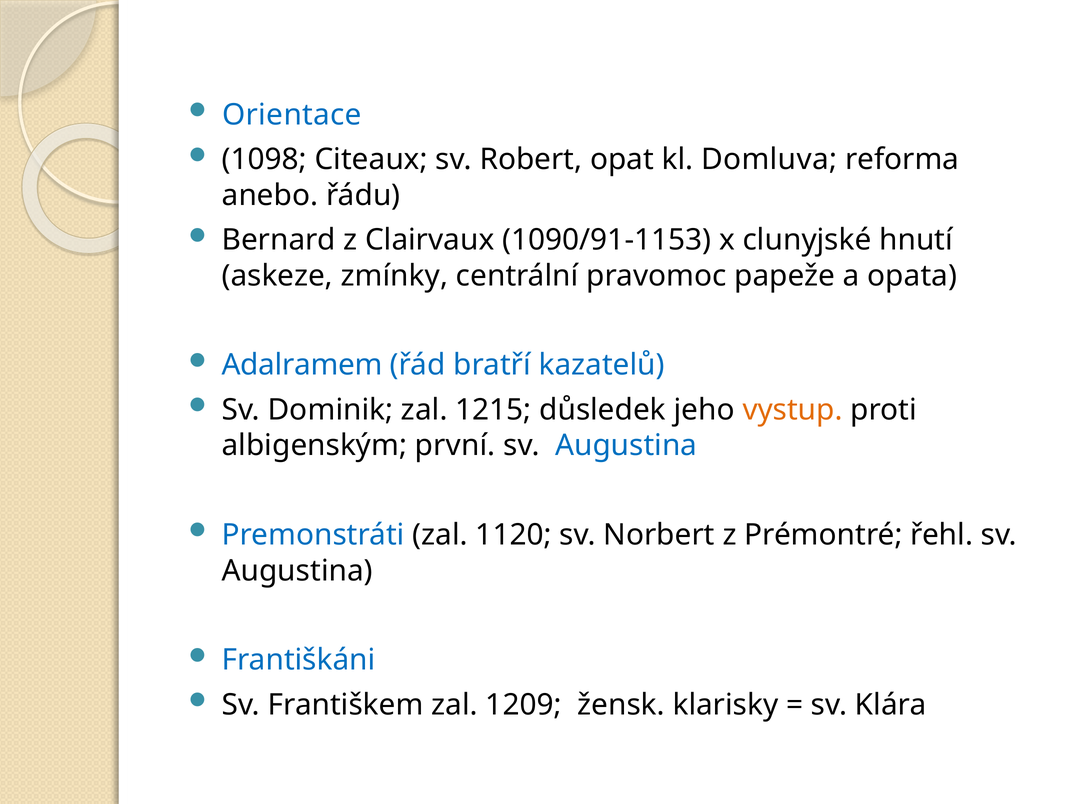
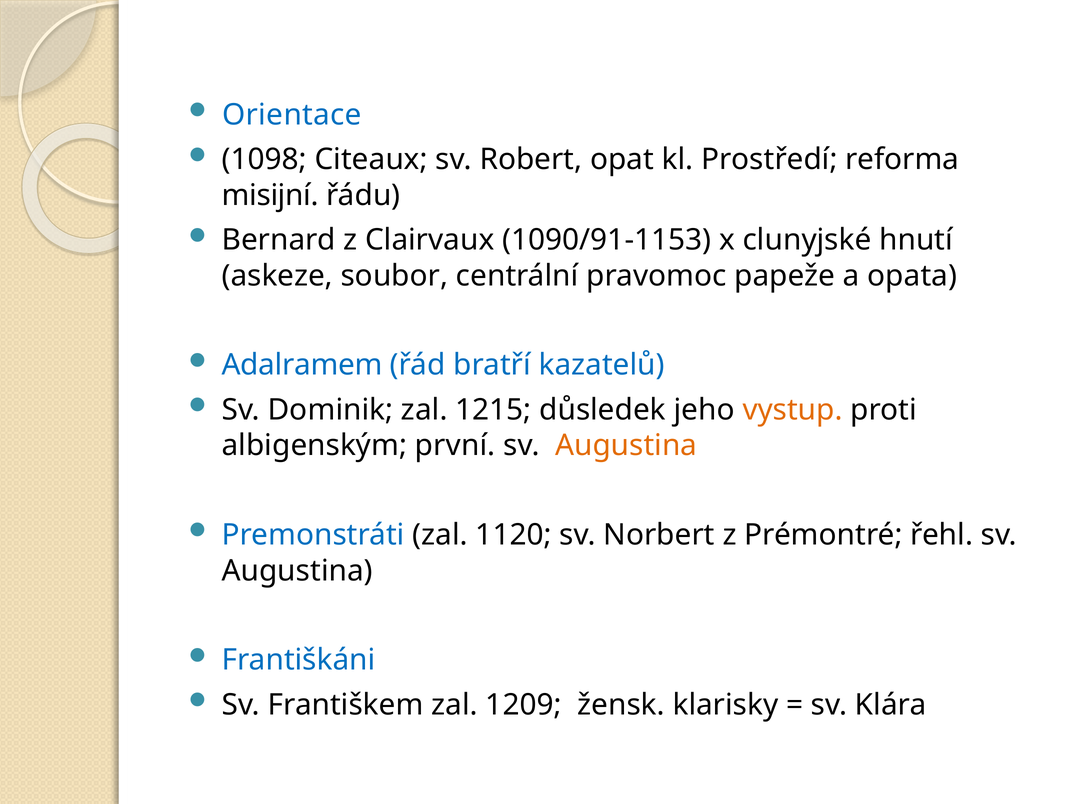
Domluva: Domluva -> Prostředí
anebo: anebo -> misijní
zmínky: zmínky -> soubor
Augustina at (626, 446) colour: blue -> orange
